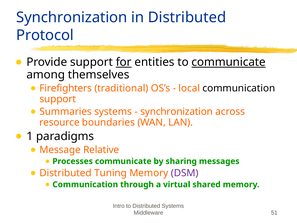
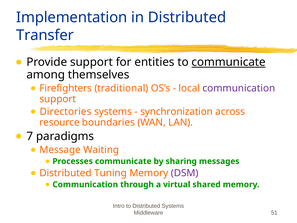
Synchronization at (72, 17): Synchronization -> Implementation
Protocol: Protocol -> Transfer
for underline: present -> none
communication at (239, 88) colour: black -> purple
Summaries: Summaries -> Directories
1: 1 -> 7
Relative: Relative -> Waiting
